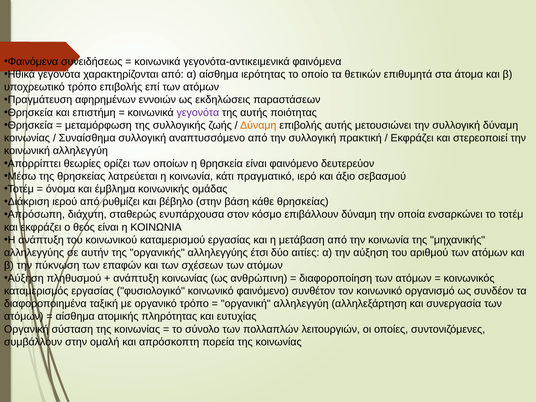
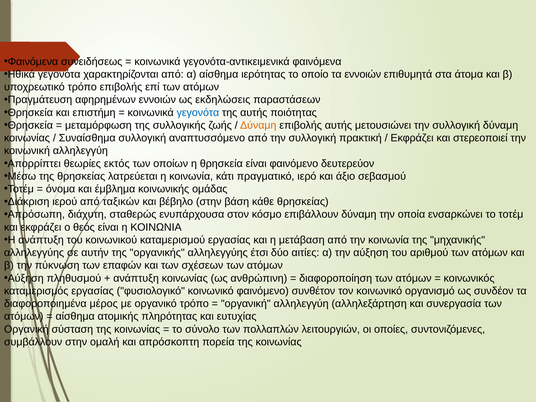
τα θετικών: θετικών -> εννοιών
γεγονότα at (198, 113) colour: purple -> blue
ορίζει: ορίζει -> εκτός
ρυθμίζει: ρυθμίζει -> ταξικών
ταξική: ταξική -> μέρος
